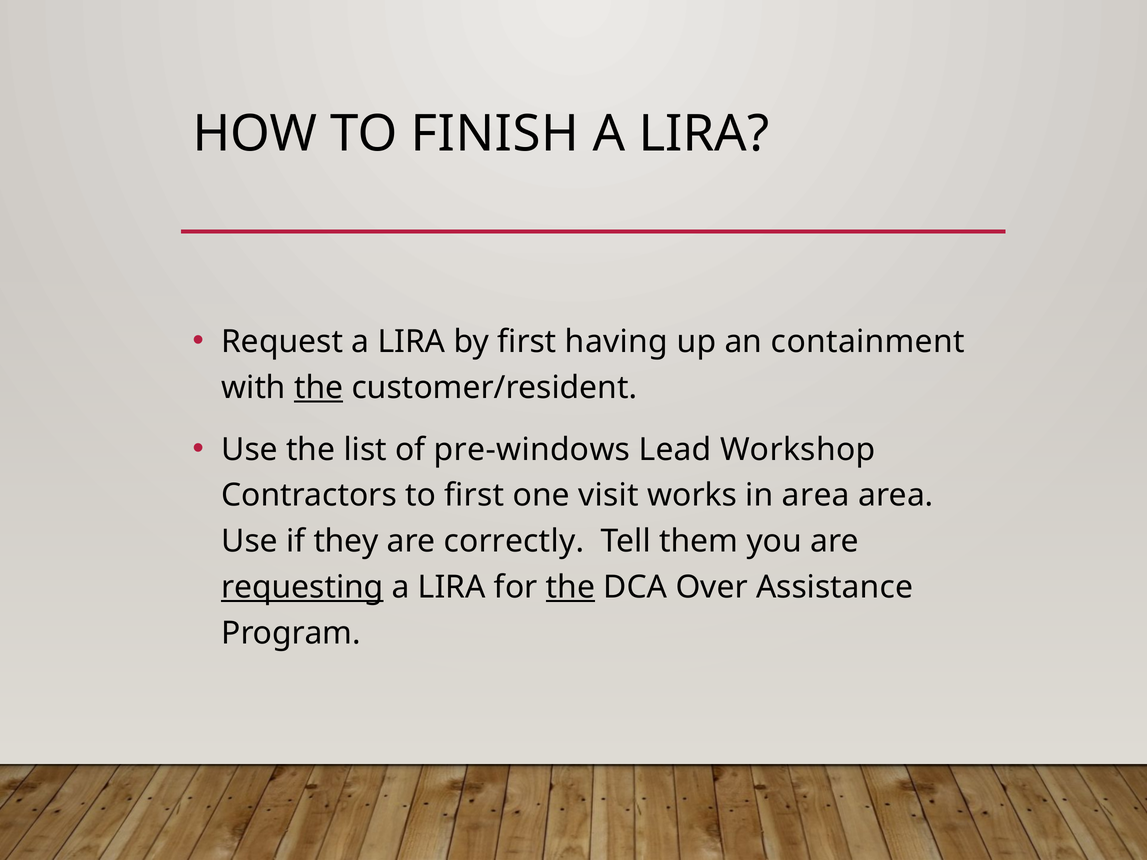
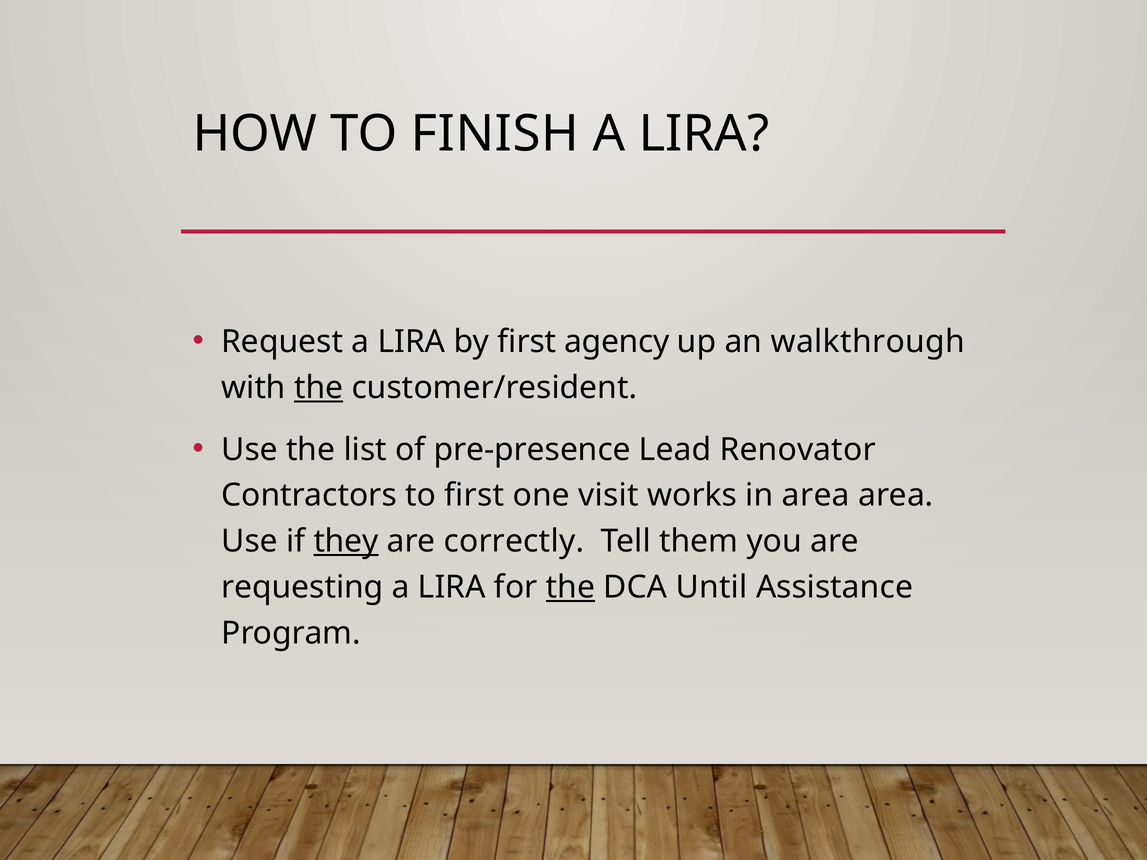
having: having -> agency
containment: containment -> walkthrough
pre-windows: pre-windows -> pre-presence
Workshop: Workshop -> Renovator
they underline: none -> present
requesting underline: present -> none
Over: Over -> Until
